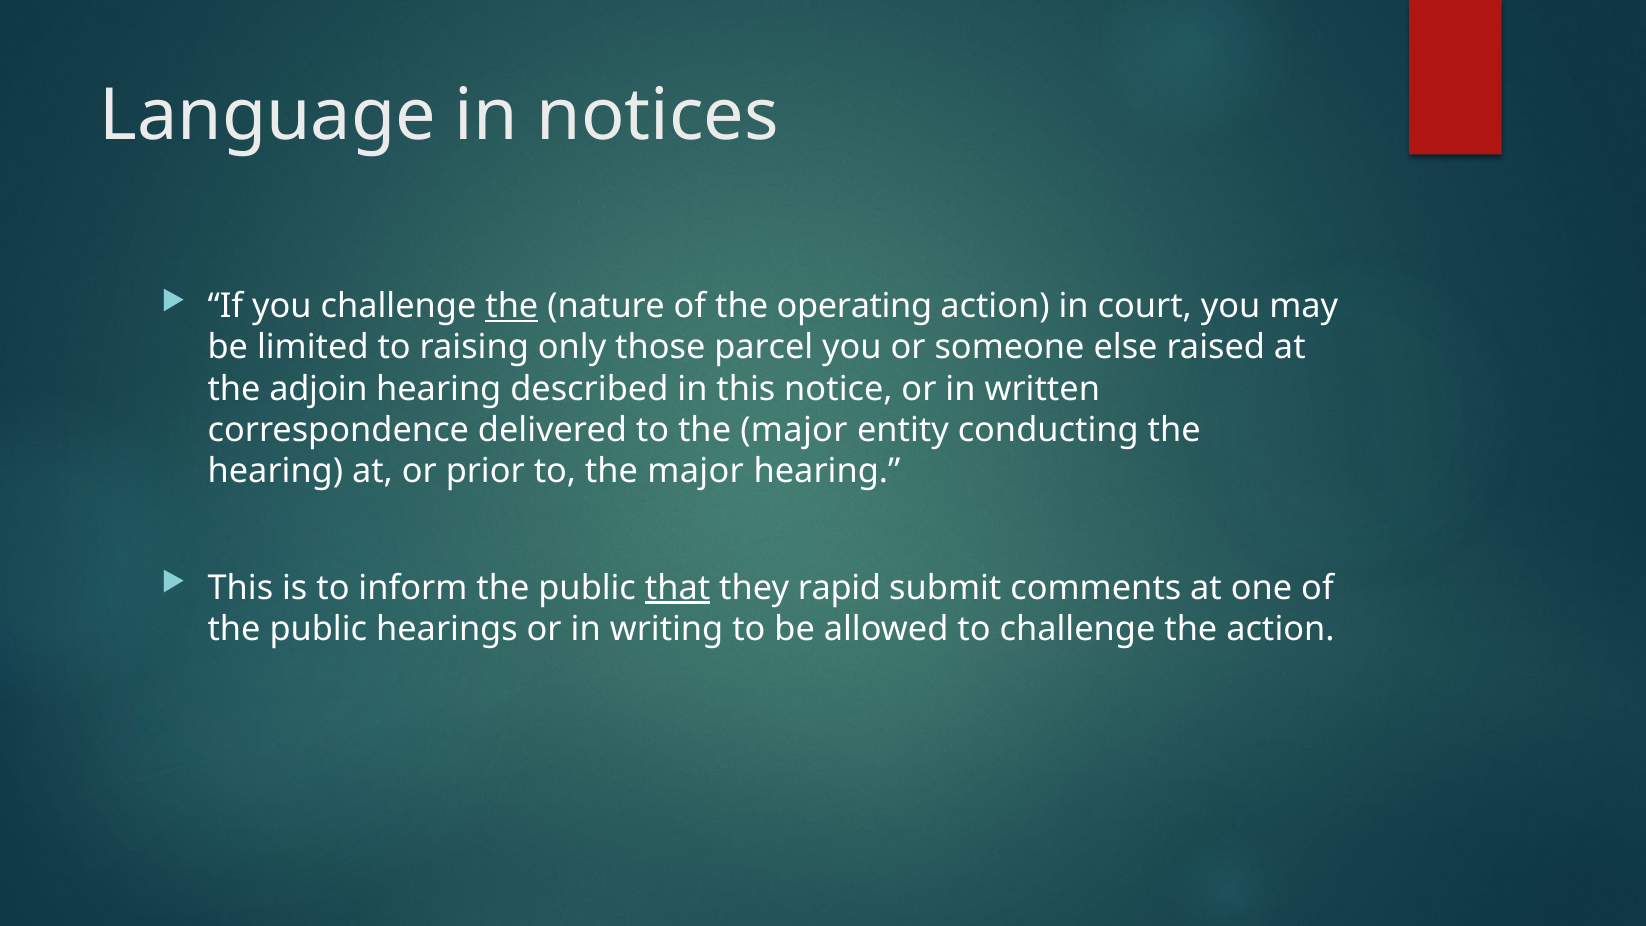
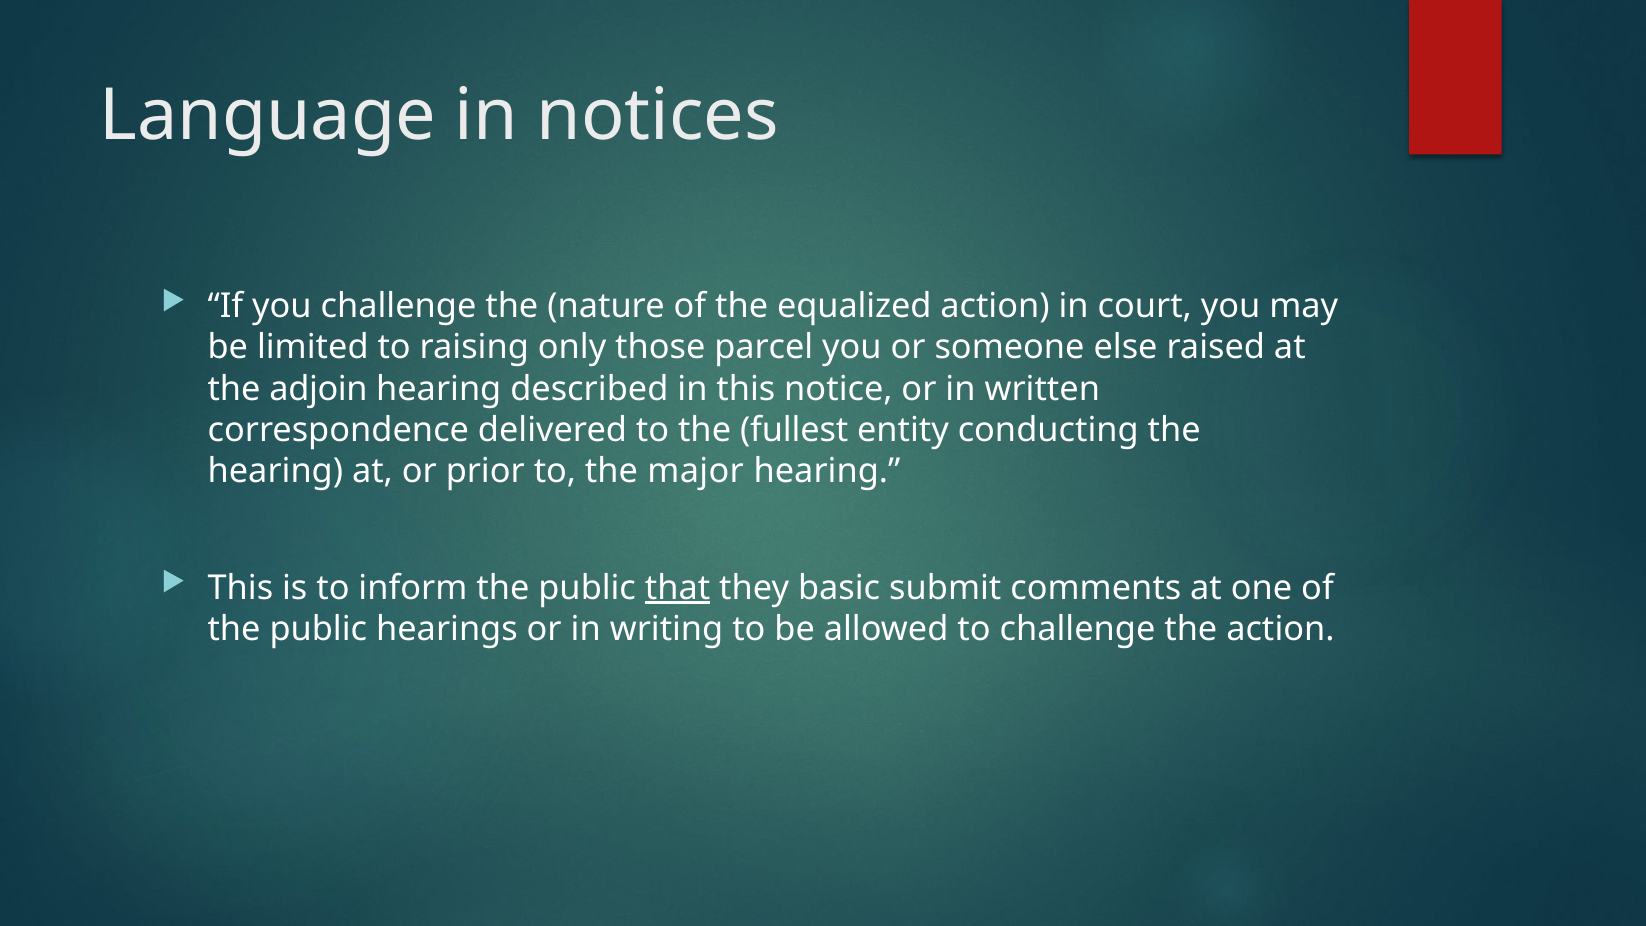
the at (512, 306) underline: present -> none
operating: operating -> equalized
delivered to the major: major -> fullest
rapid: rapid -> basic
